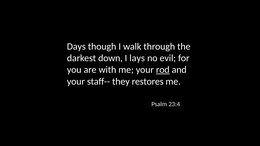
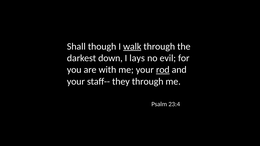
Days: Days -> Shall
walk underline: none -> present
they restores: restores -> through
